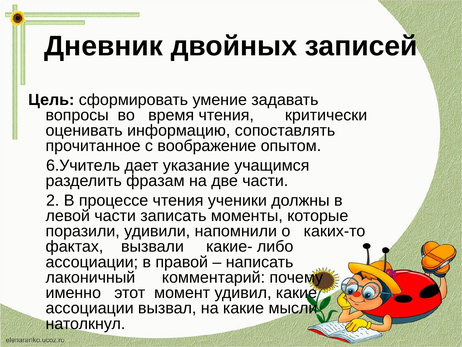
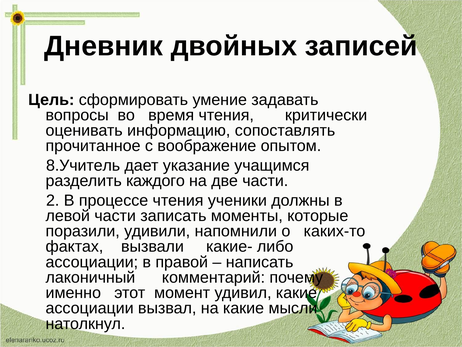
6.Учитель: 6.Учитель -> 8.Учитель
фразам: фразам -> каждого
